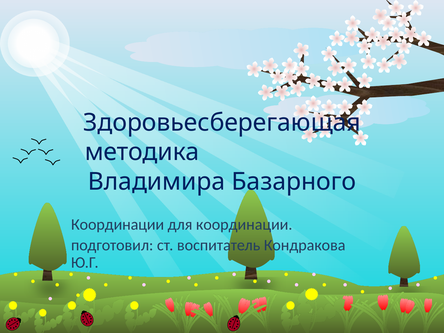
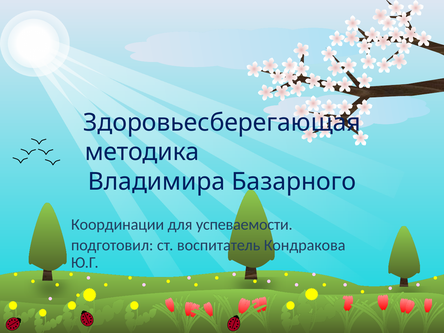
для координации: координации -> успеваемости
